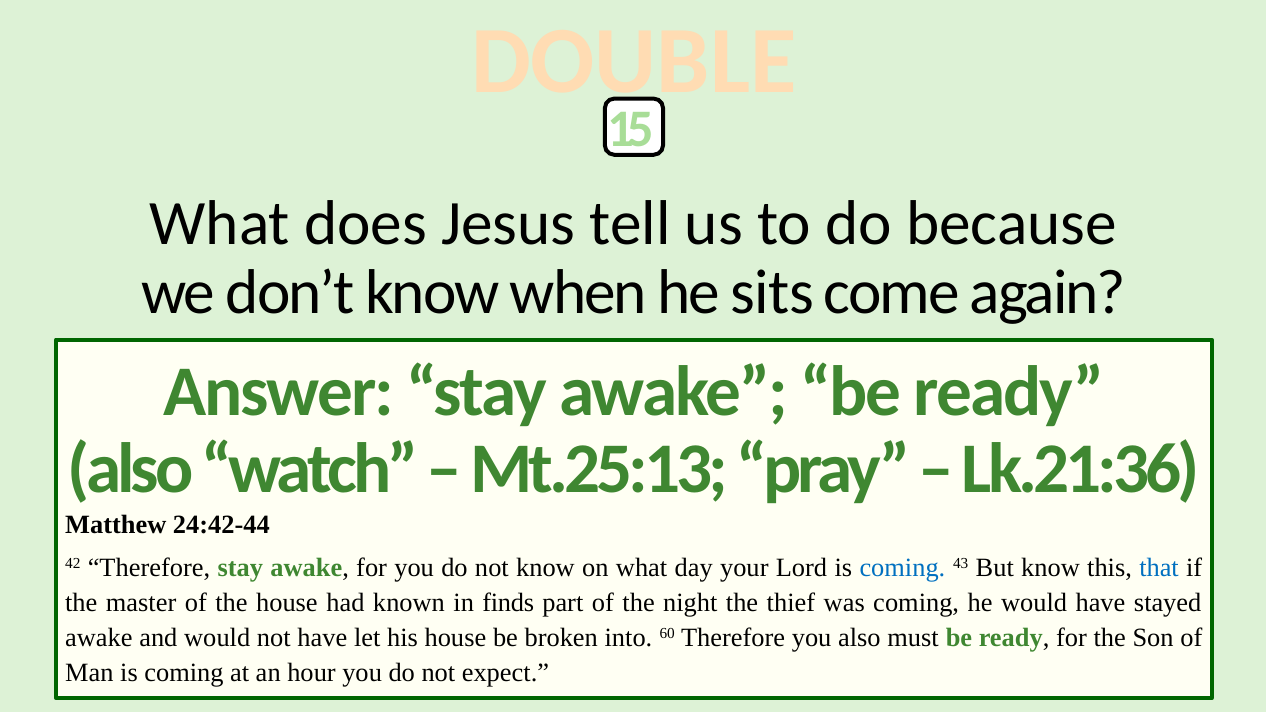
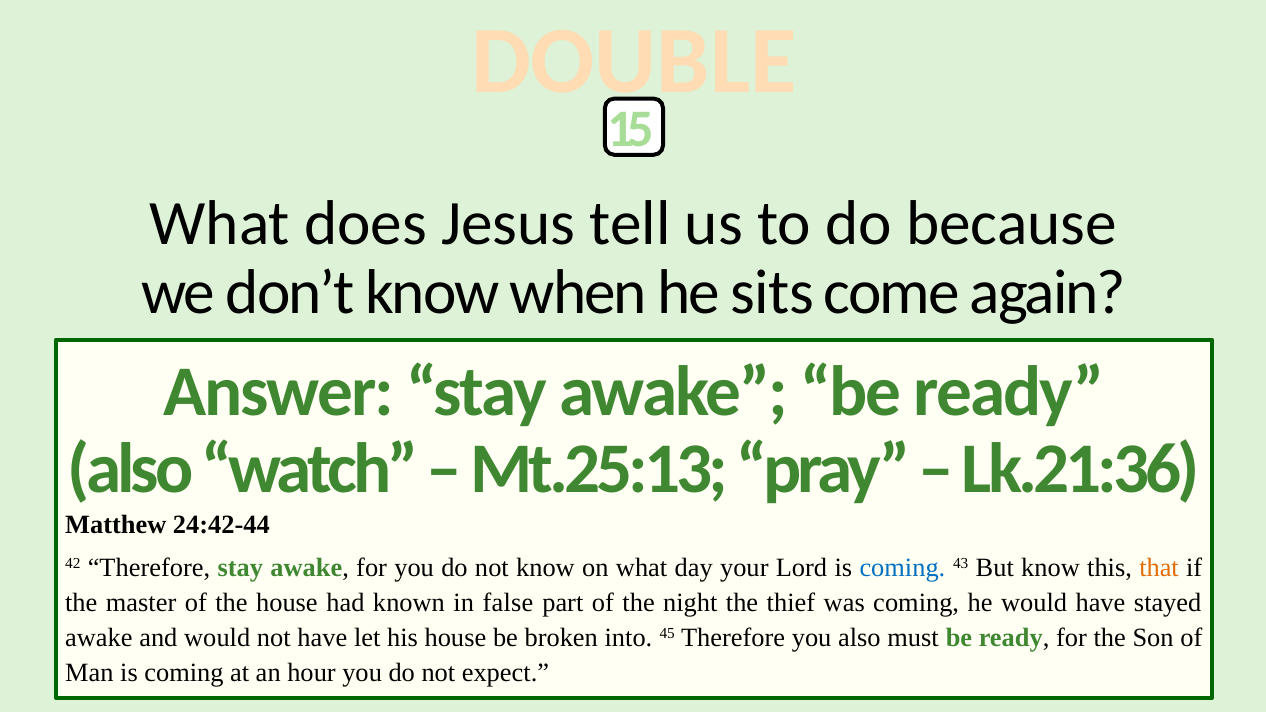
that colour: blue -> orange
finds: finds -> false
60: 60 -> 45
